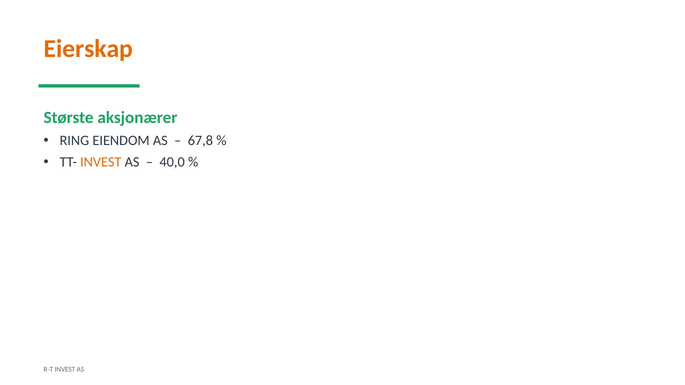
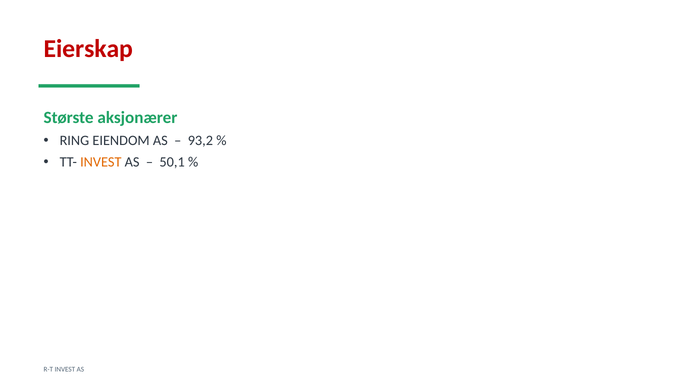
Eierskap colour: orange -> red
67,8: 67,8 -> 93,2
40,0: 40,0 -> 50,1
